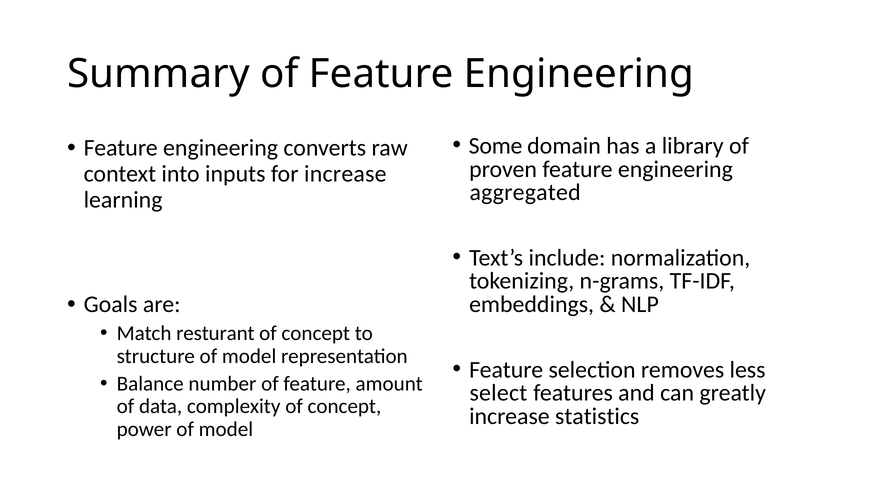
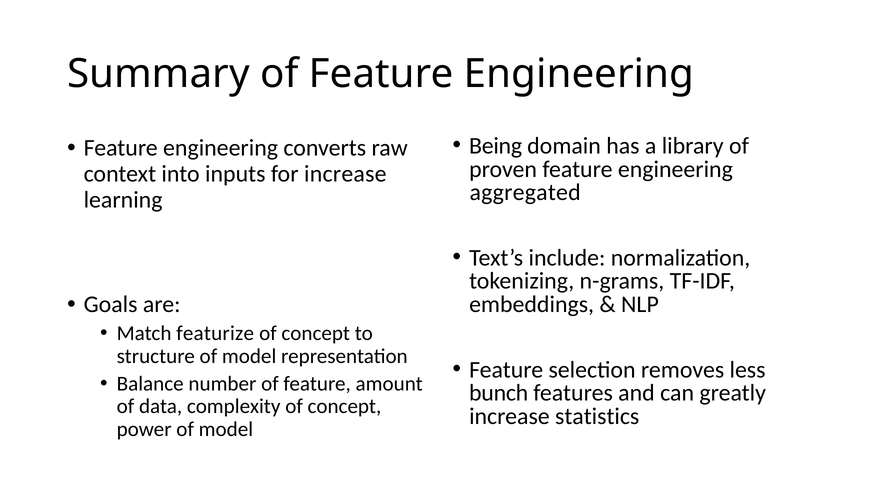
Some: Some -> Being
resturant: resturant -> featurize
select: select -> bunch
